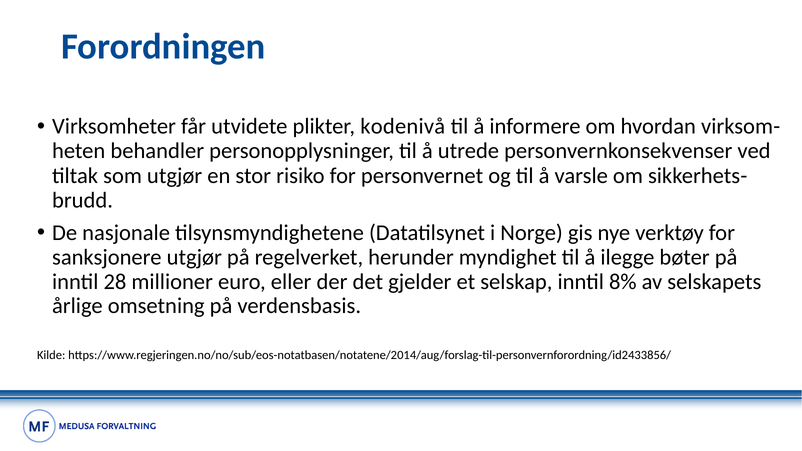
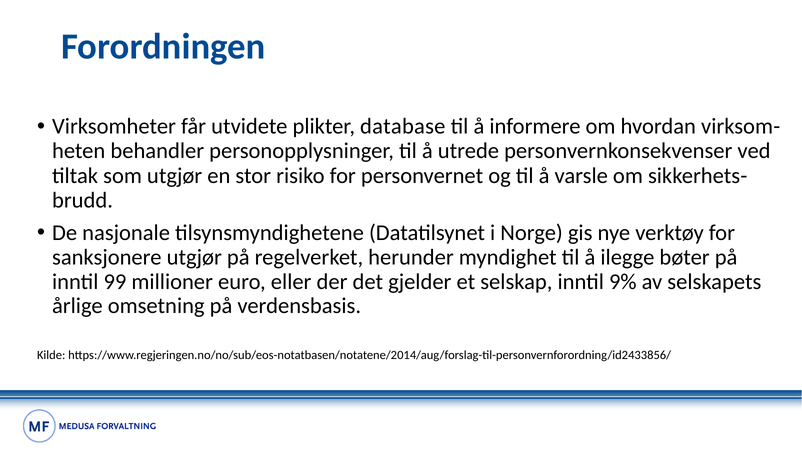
kodenivå: kodenivå -> database
28: 28 -> 99
8%: 8% -> 9%
